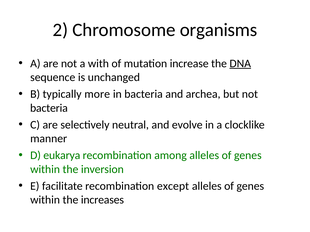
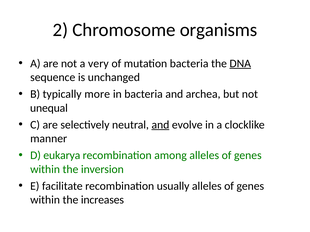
with: with -> very
mutation increase: increase -> bacteria
bacteria at (49, 108): bacteria -> unequal
and at (160, 125) underline: none -> present
except: except -> usually
